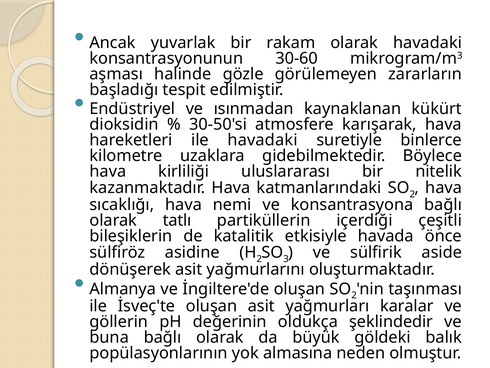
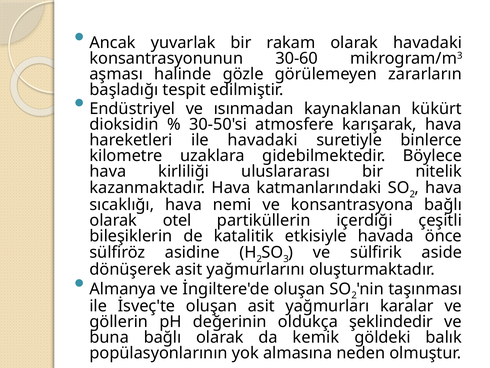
tatlı: tatlı -> otel
büyük: büyük -> kemik
